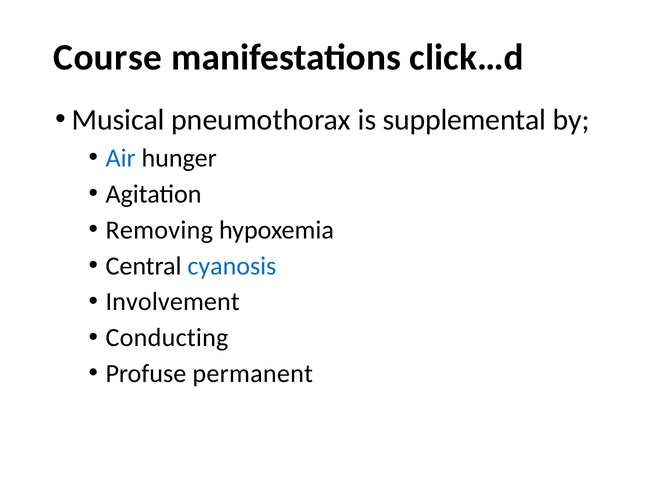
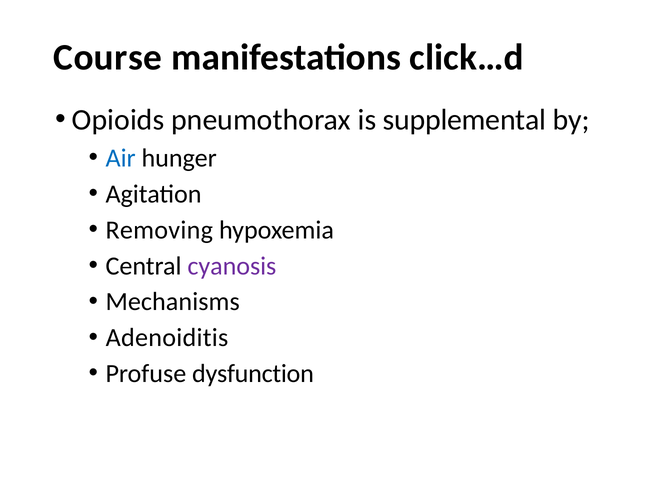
Musical: Musical -> Opioids
cyanosis colour: blue -> purple
Involvement: Involvement -> Mechanisms
Conducting: Conducting -> Adenoiditis
permanent: permanent -> dysfunction
